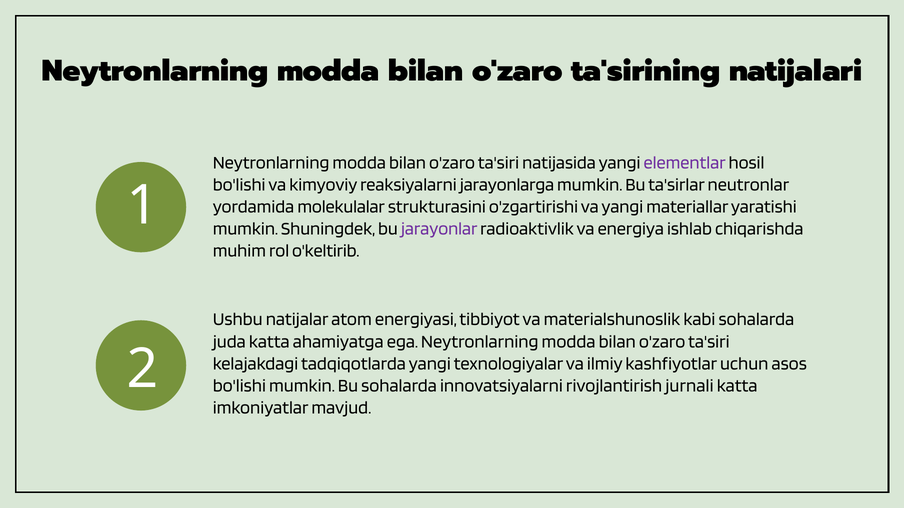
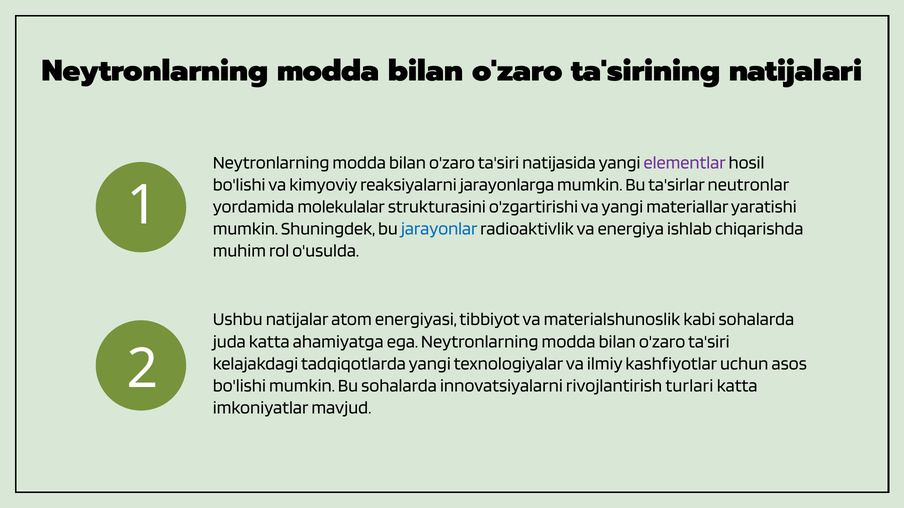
jarayonlar colour: purple -> blue
o'keltirib: o'keltirib -> o'usulda
jurnali: jurnali -> turlari
